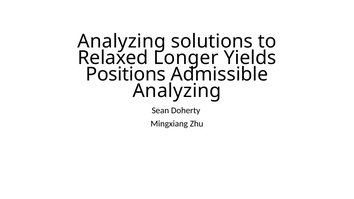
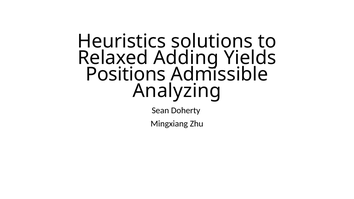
Analyzing at (122, 41): Analyzing -> Heuristics
Longer: Longer -> Adding
